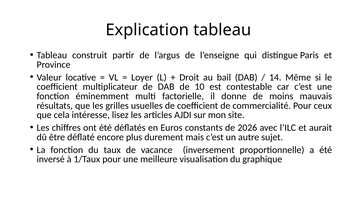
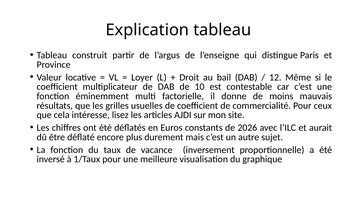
14: 14 -> 12
